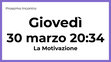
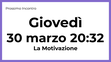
20:34: 20:34 -> 20:32
